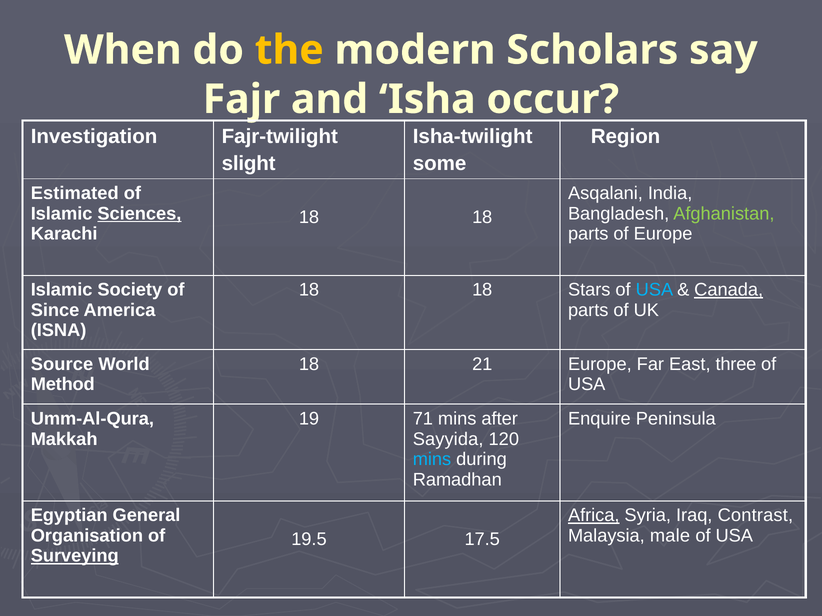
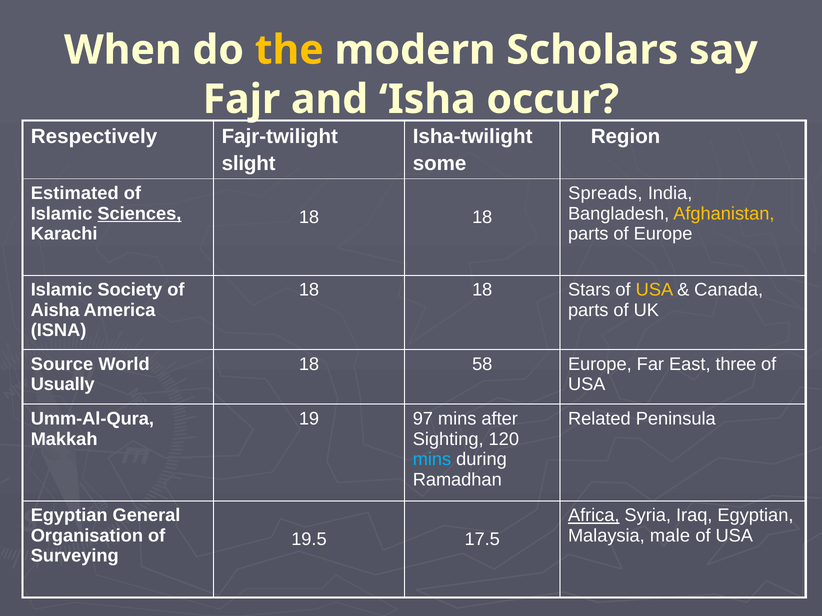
Investigation: Investigation -> Respectively
Asqalani: Asqalani -> Spreads
Afghanistan colour: light green -> yellow
USA at (654, 290) colour: light blue -> yellow
Canada underline: present -> none
Since: Since -> Aisha
21: 21 -> 58
Method: Method -> Usually
71: 71 -> 97
Enquire: Enquire -> Related
Sayyida: Sayyida -> Sighting
Iraq Contrast: Contrast -> Egyptian
Surveying underline: present -> none
